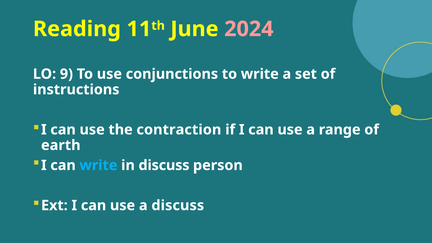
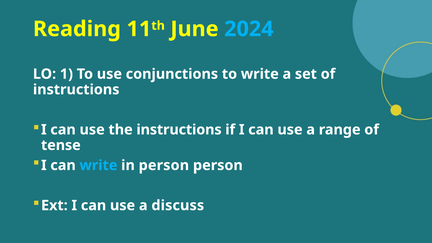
2024 colour: pink -> light blue
9: 9 -> 1
the contraction: contraction -> instructions
earth: earth -> tense
in discuss: discuss -> person
